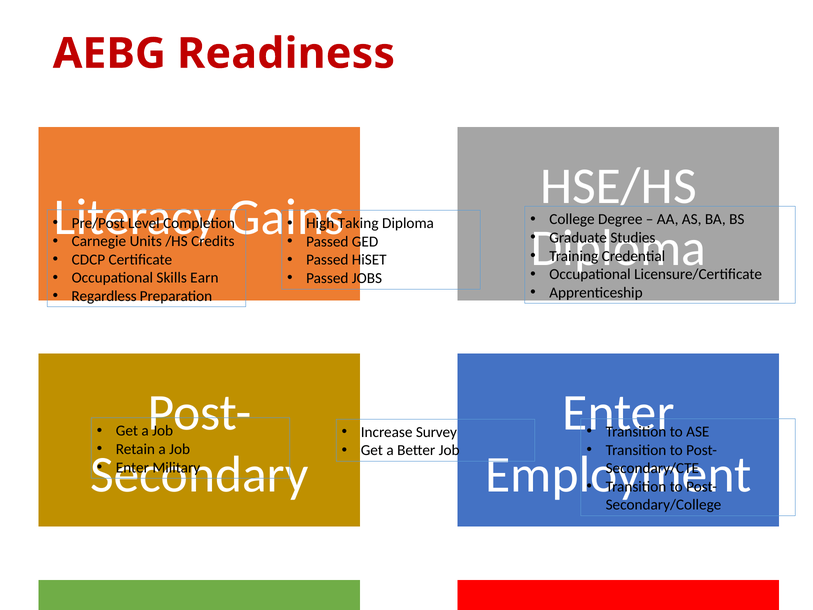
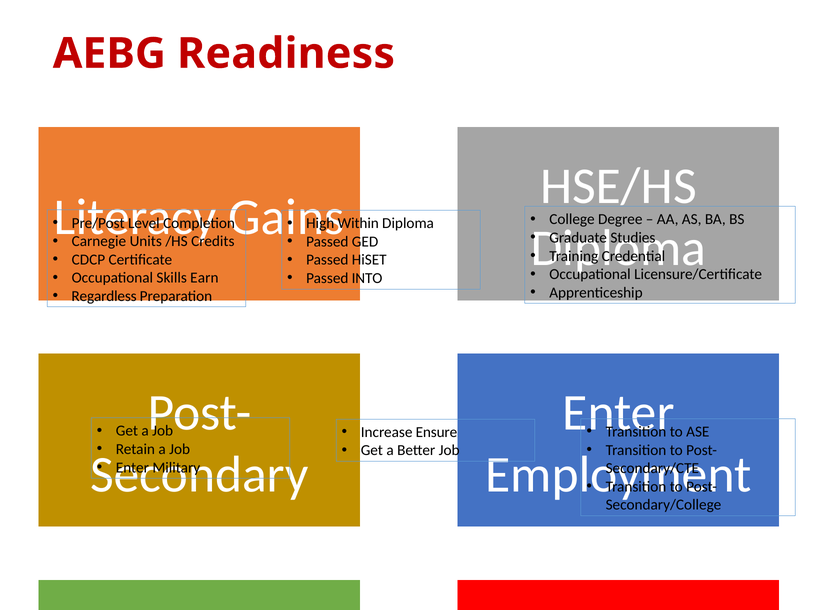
Taking: Taking -> Within
JOBS: JOBS -> INTO
Survey: Survey -> Ensure
